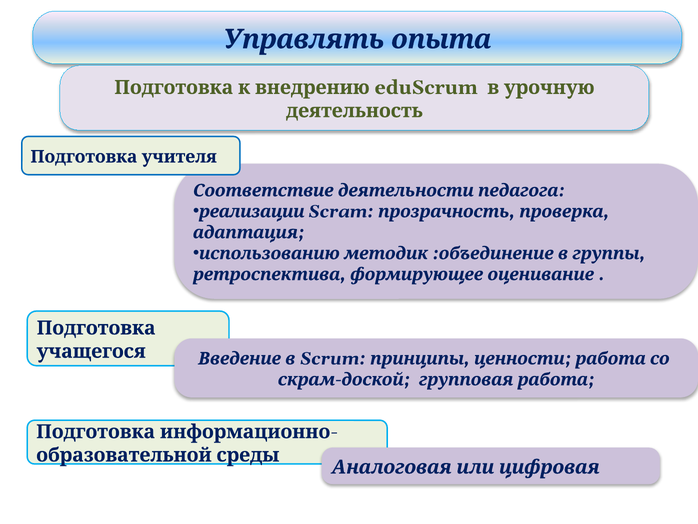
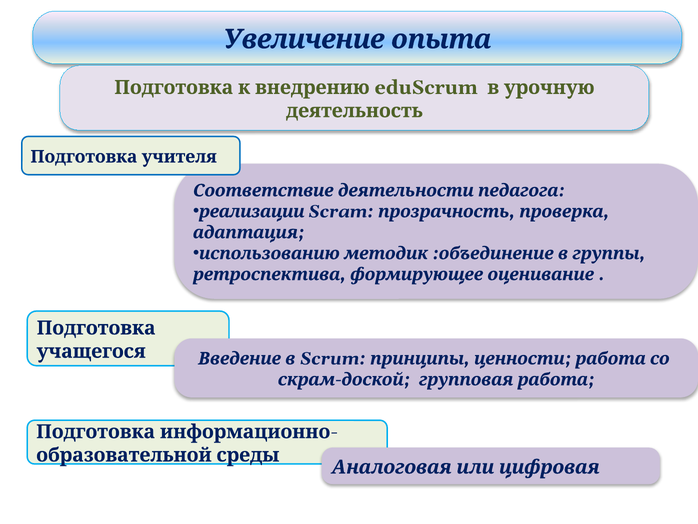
Управлять: Управлять -> Увеличение
